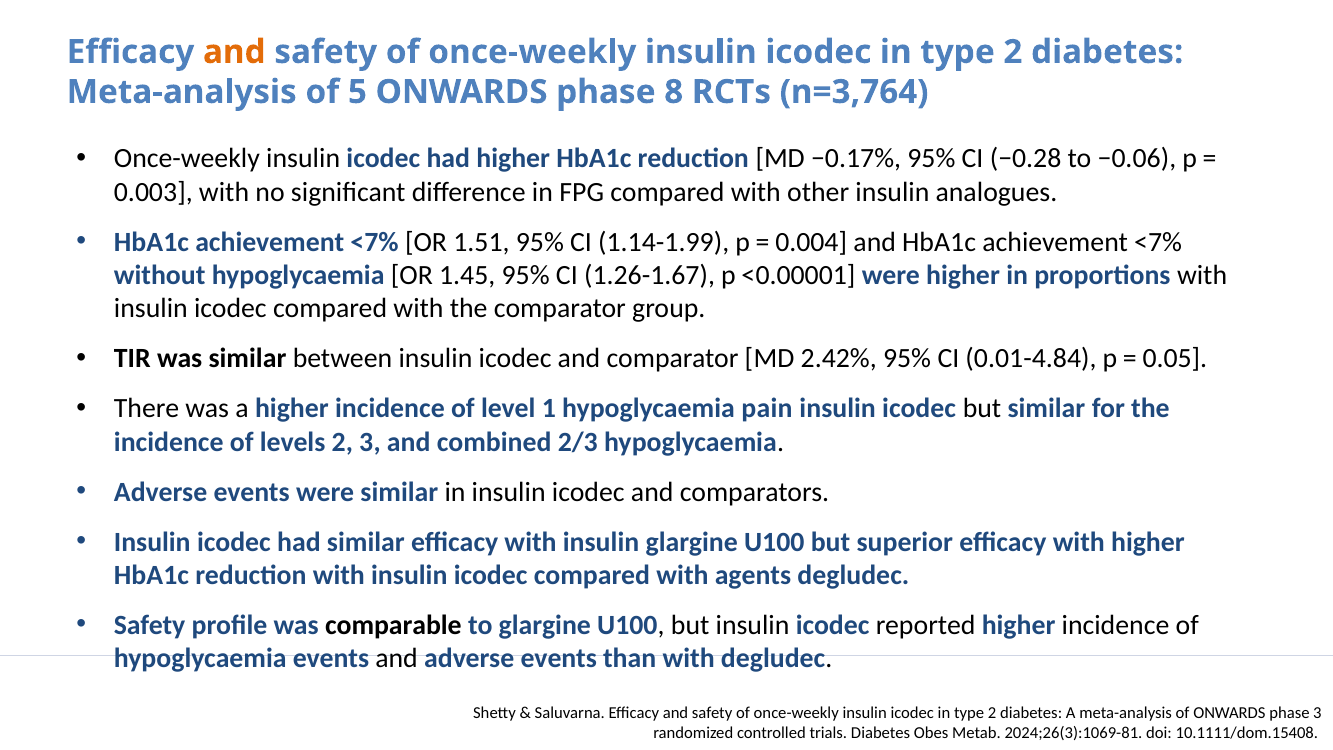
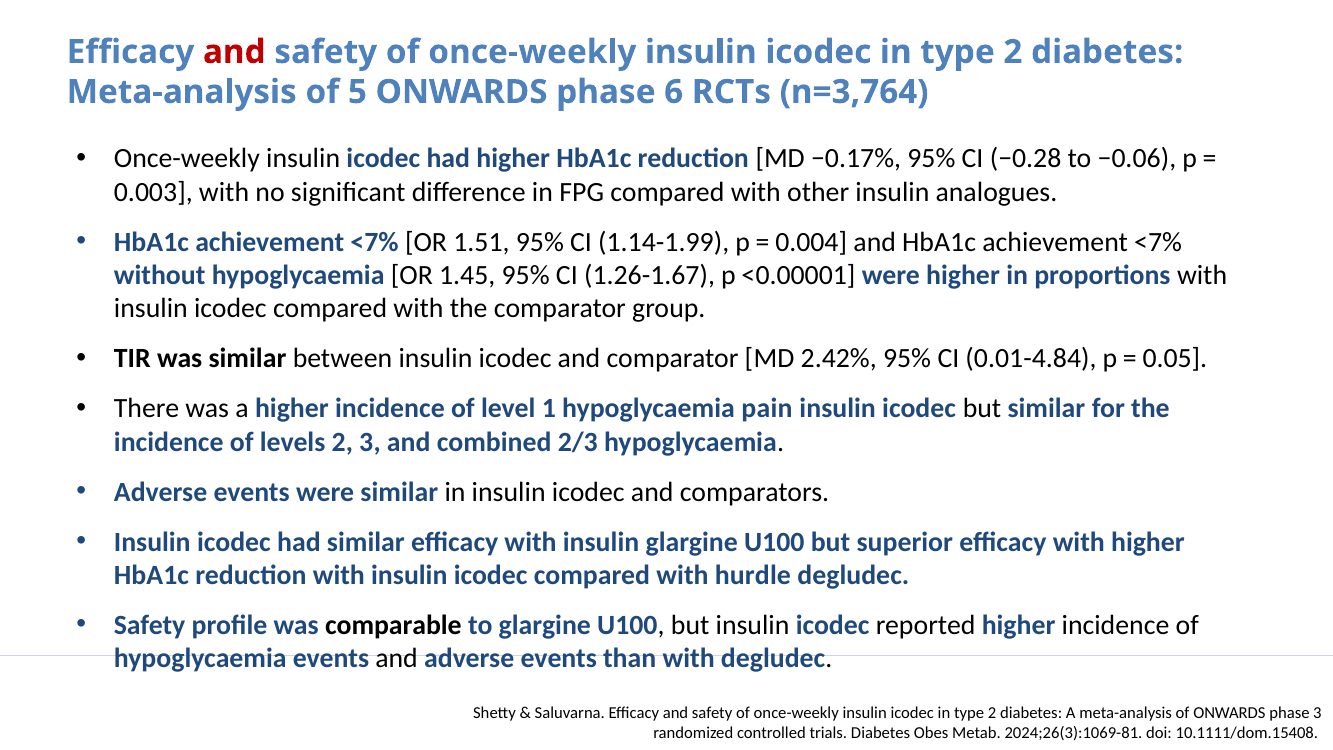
and at (234, 52) colour: orange -> red
8: 8 -> 6
agents: agents -> hurdle
